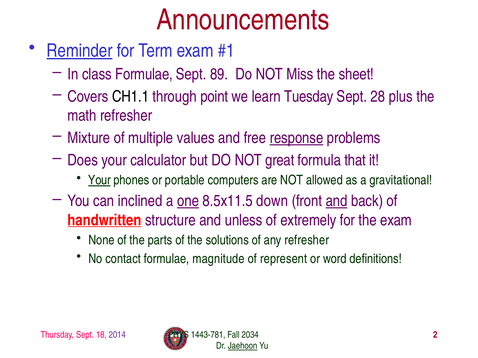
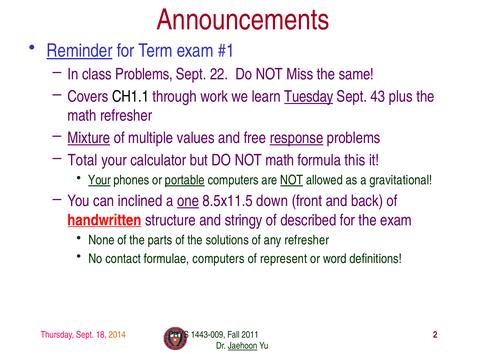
class Formulae: Formulae -> Problems
89: 89 -> 22
sheet: sheet -> same
point: point -> work
Tuesday underline: none -> present
28: 28 -> 43
Mixture underline: none -> present
Does: Does -> Total
NOT great: great -> math
that: that -> this
portable underline: none -> present
NOT at (292, 180) underline: none -> present
and at (337, 201) underline: present -> none
unless: unless -> stringy
extremely: extremely -> described
formulae magnitude: magnitude -> computers
2014 colour: purple -> orange
1443-781: 1443-781 -> 1443-009
2034: 2034 -> 2011
